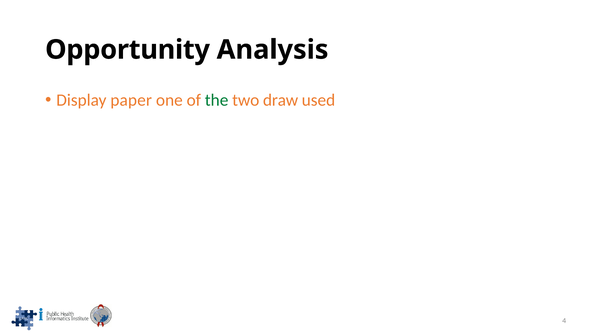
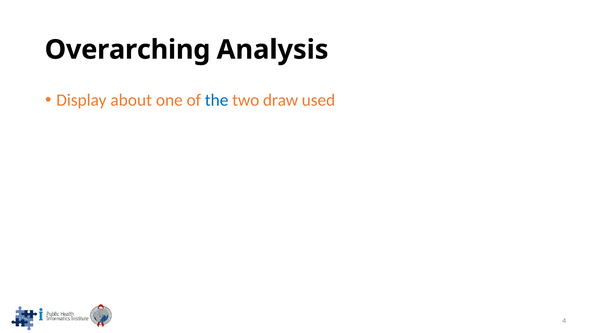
Opportunity: Opportunity -> Overarching
paper: paper -> about
the colour: green -> blue
